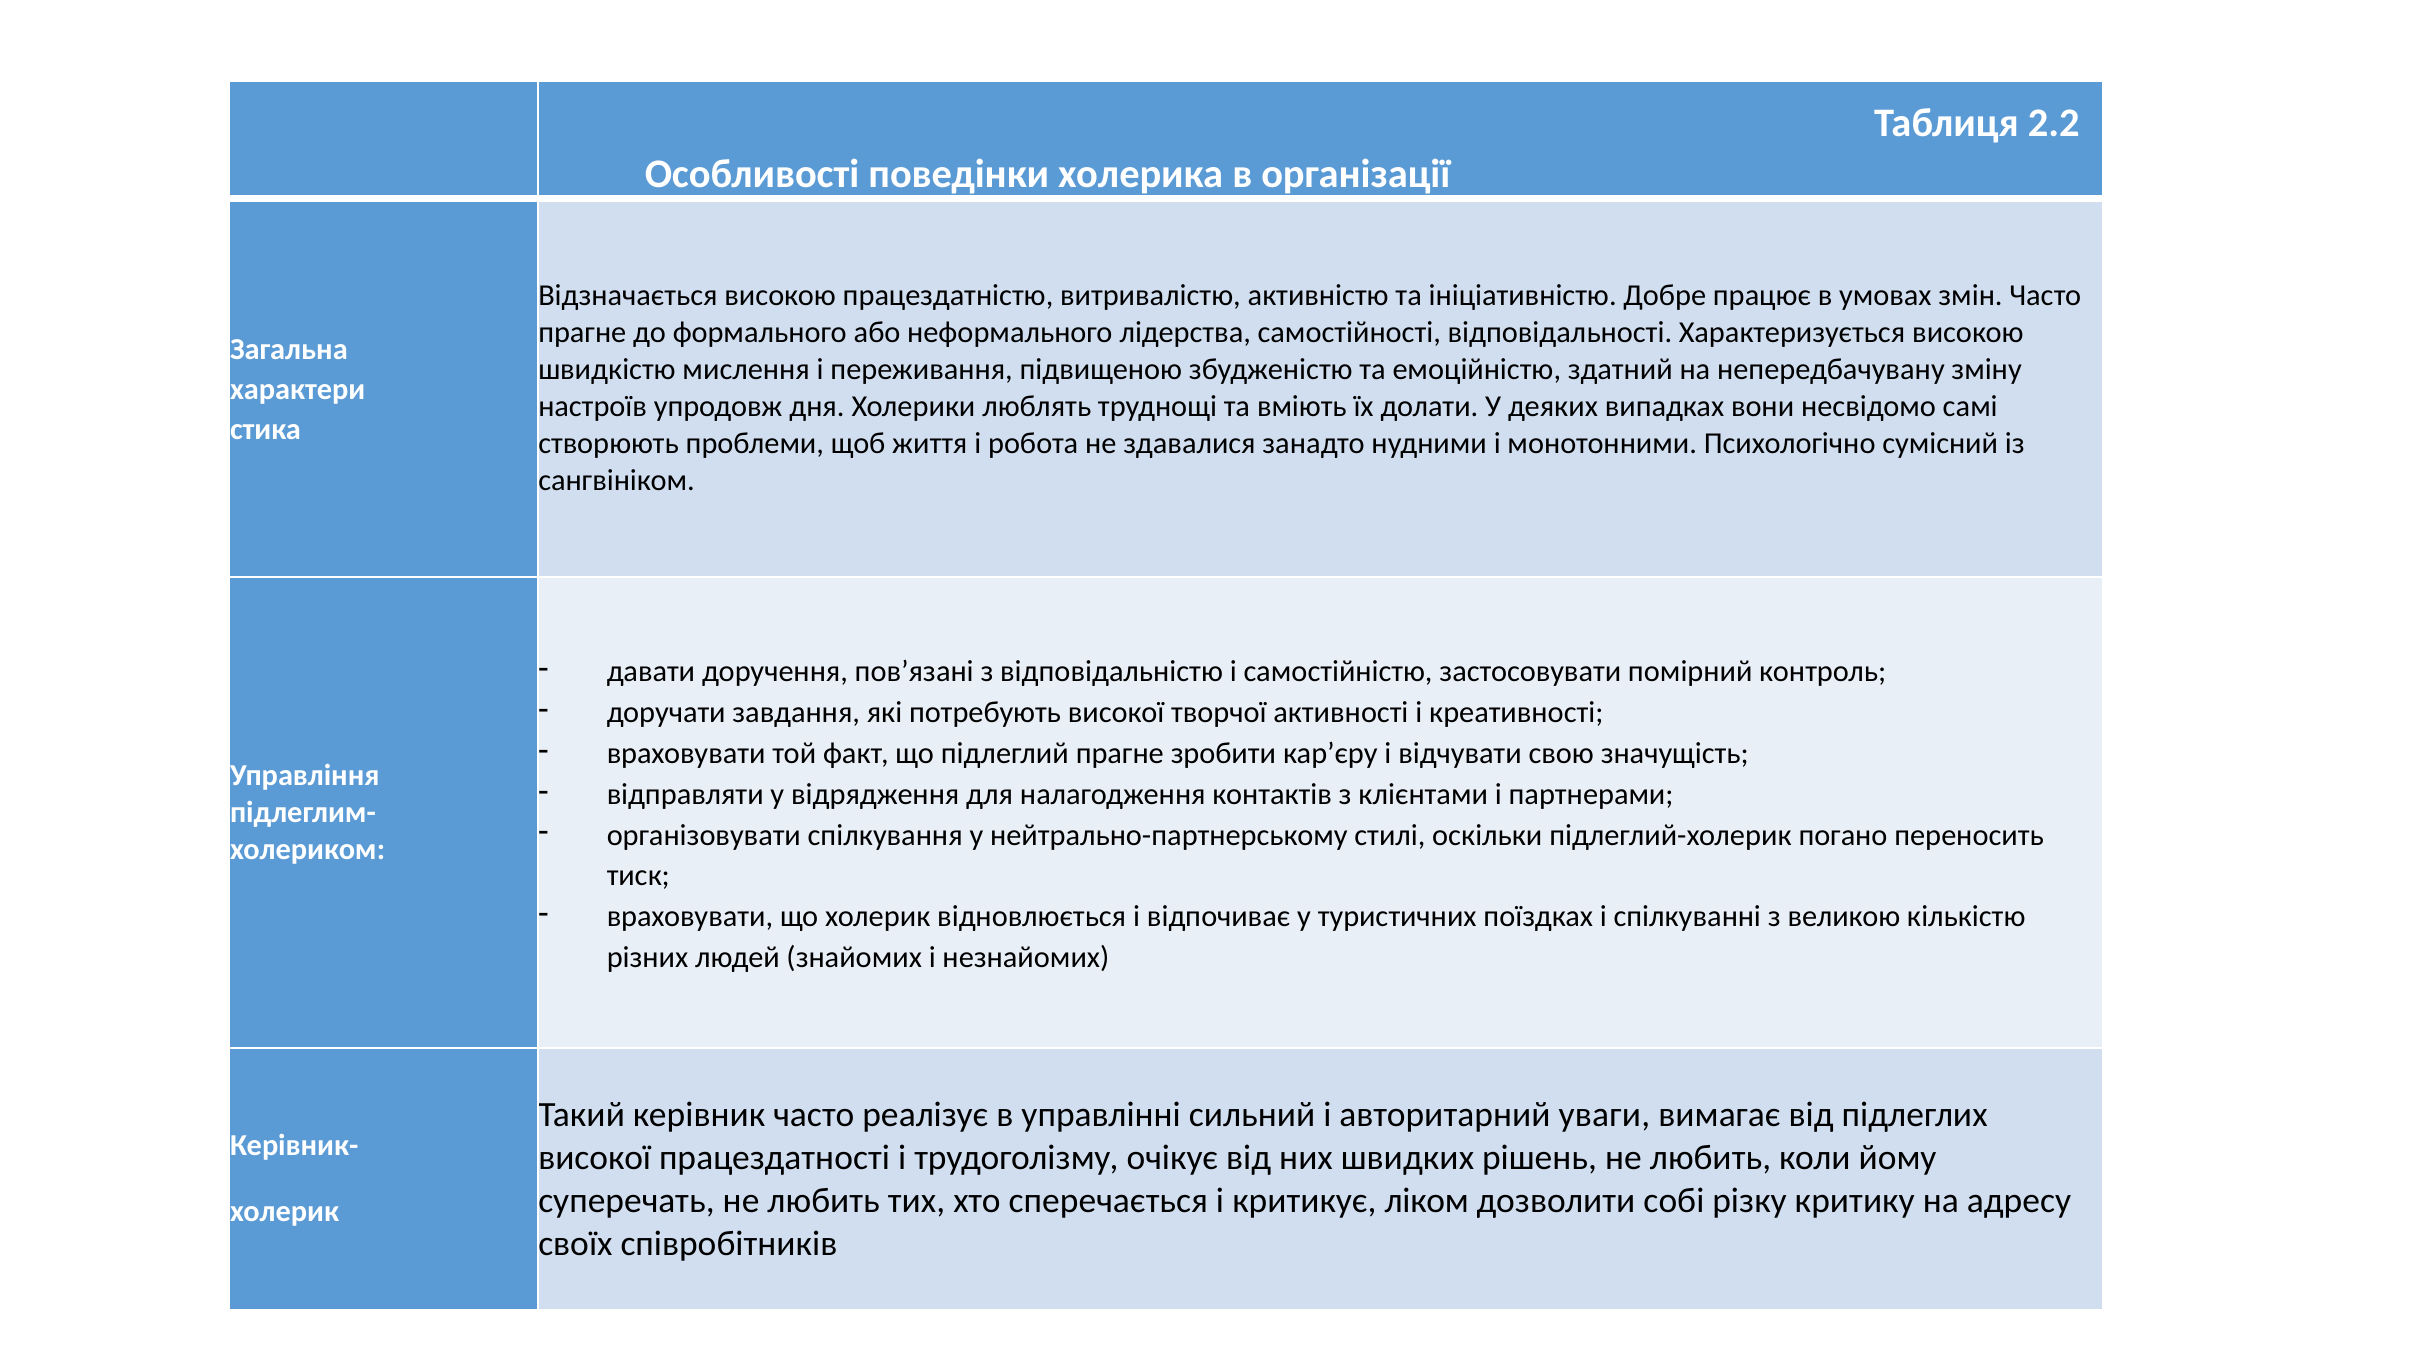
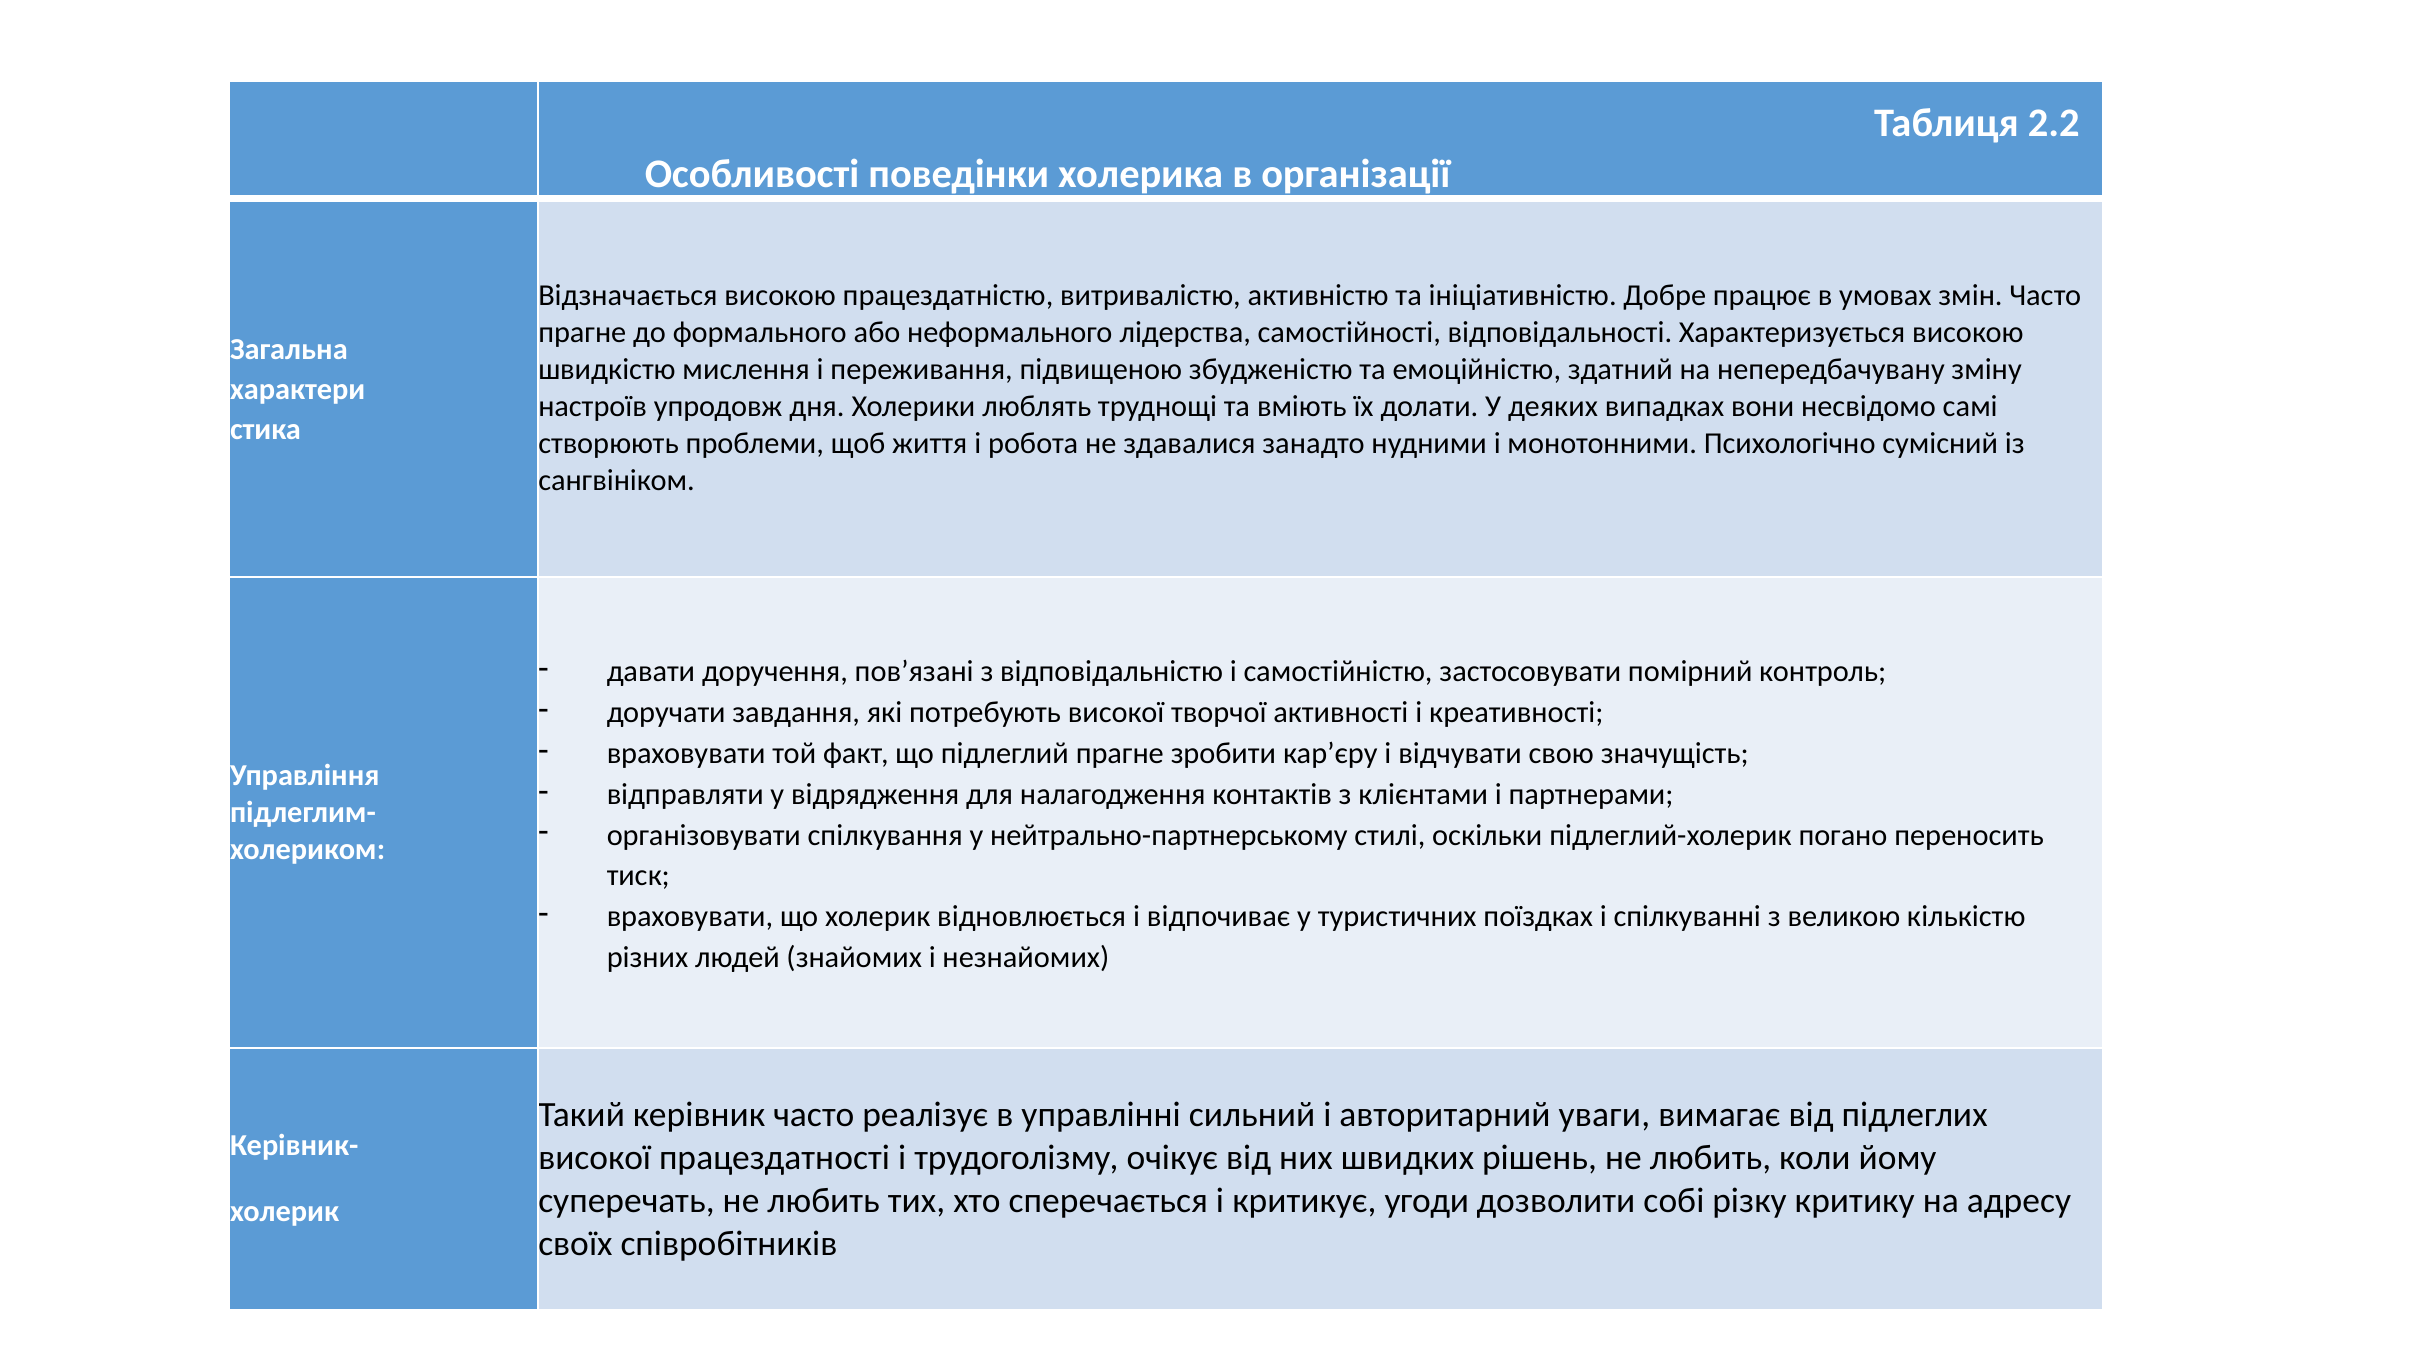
ліком: ліком -> угоди
